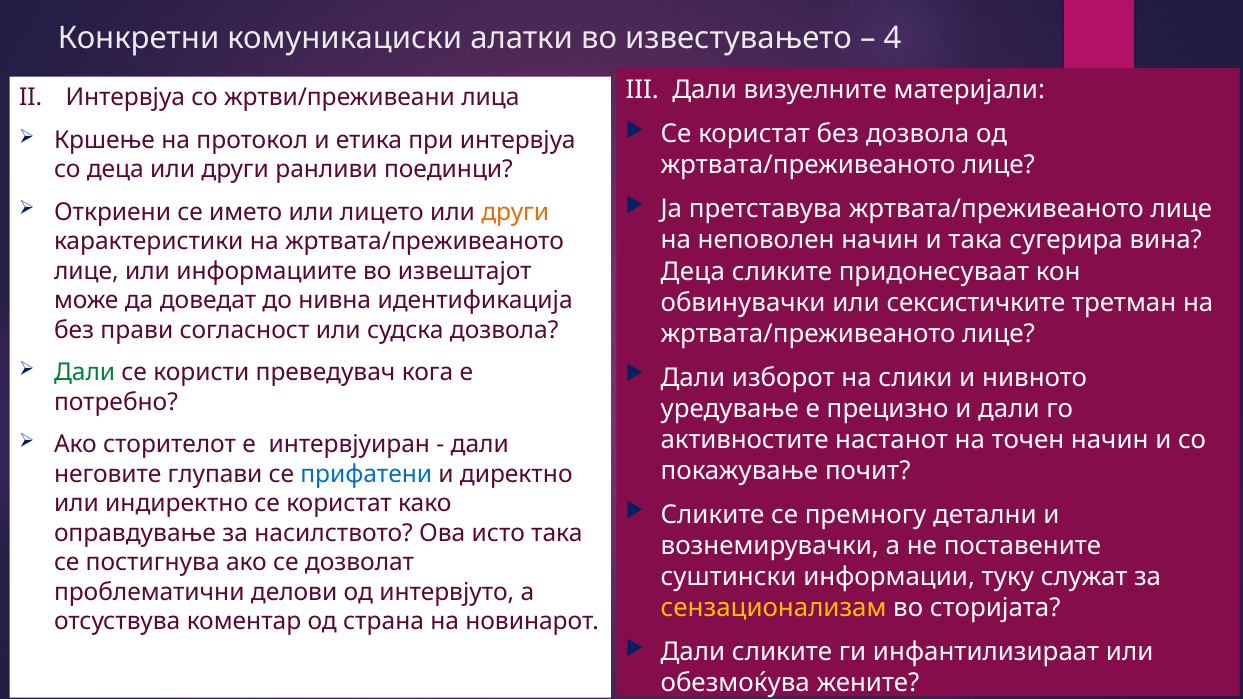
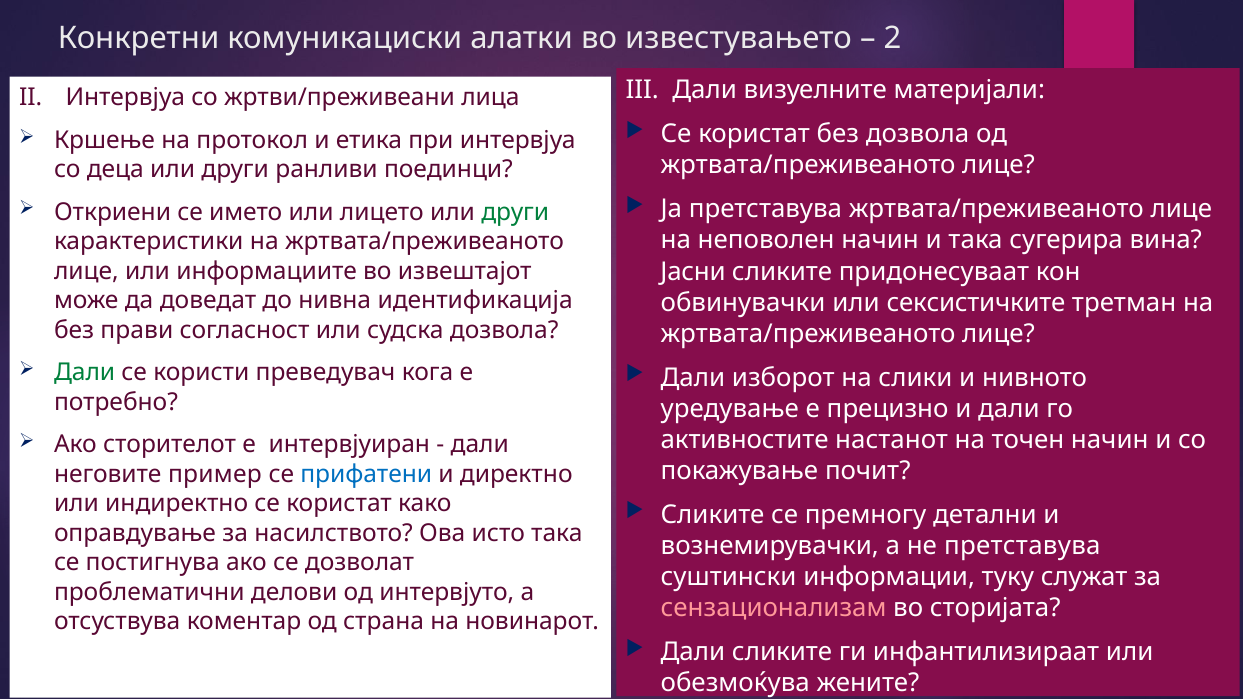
4: 4 -> 2
други at (515, 212) colour: orange -> green
Деца at (693, 272): Деца -> Јасни
глупави: глупави -> пример
не поставените: поставените -> претставува
сензационализам colour: yellow -> pink
